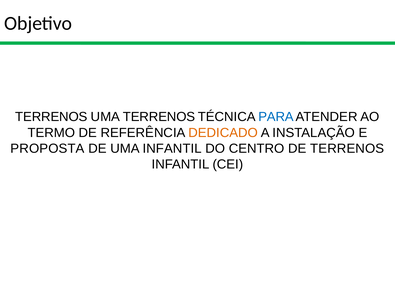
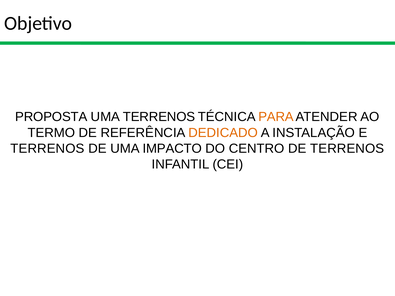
TERRENOS at (51, 117): TERRENOS -> PROPOSTA
PARA colour: blue -> orange
PROPOSTA at (47, 149): PROPOSTA -> TERRENOS
UMA INFANTIL: INFANTIL -> IMPACTO
